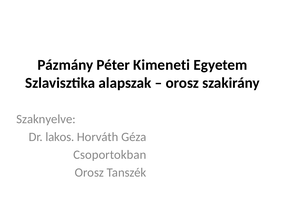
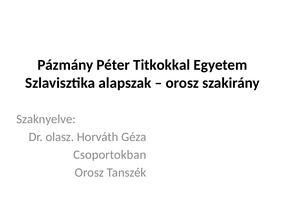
Kimeneti: Kimeneti -> Titkokkal
lakos: lakos -> olasz
